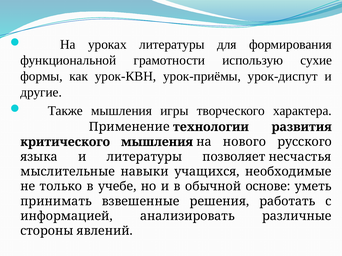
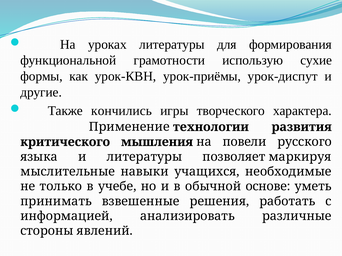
Также мышления: мышления -> кончились
нового: нового -> повели
несчастья: несчастья -> маркируя
